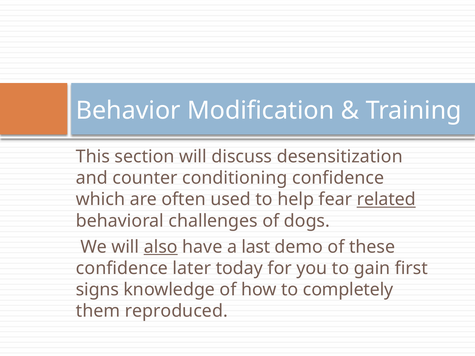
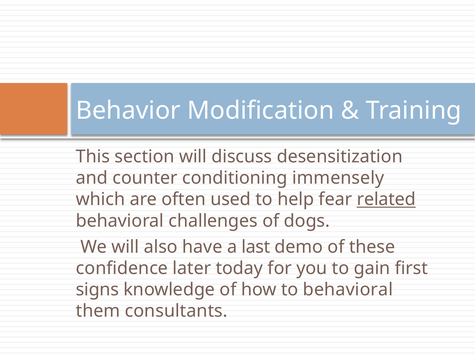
conditioning confidence: confidence -> immensely
also underline: present -> none
to completely: completely -> behavioral
reproduced: reproduced -> consultants
